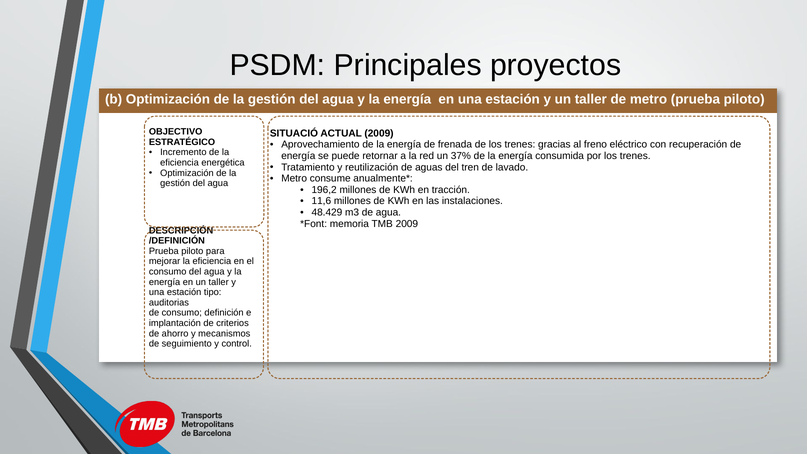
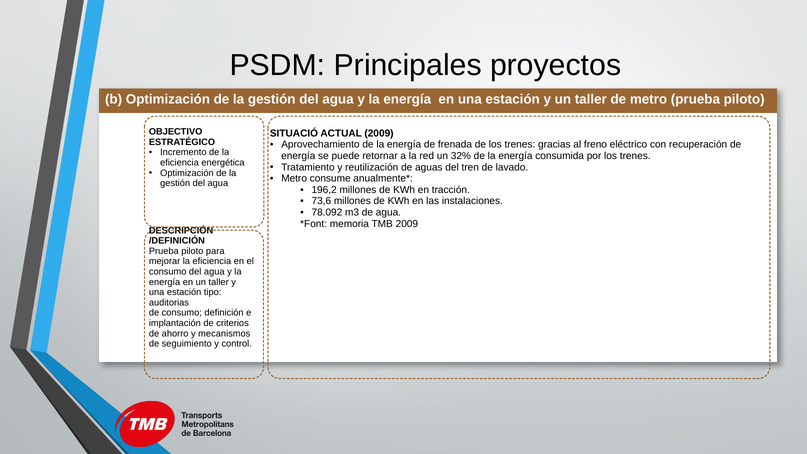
37%: 37% -> 32%
11,6: 11,6 -> 73,6
48.429: 48.429 -> 78.092
